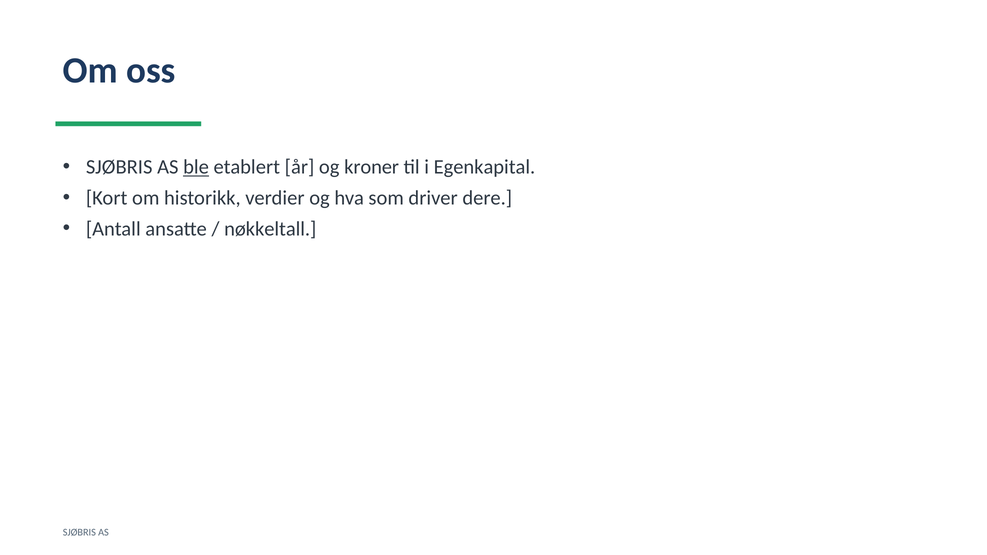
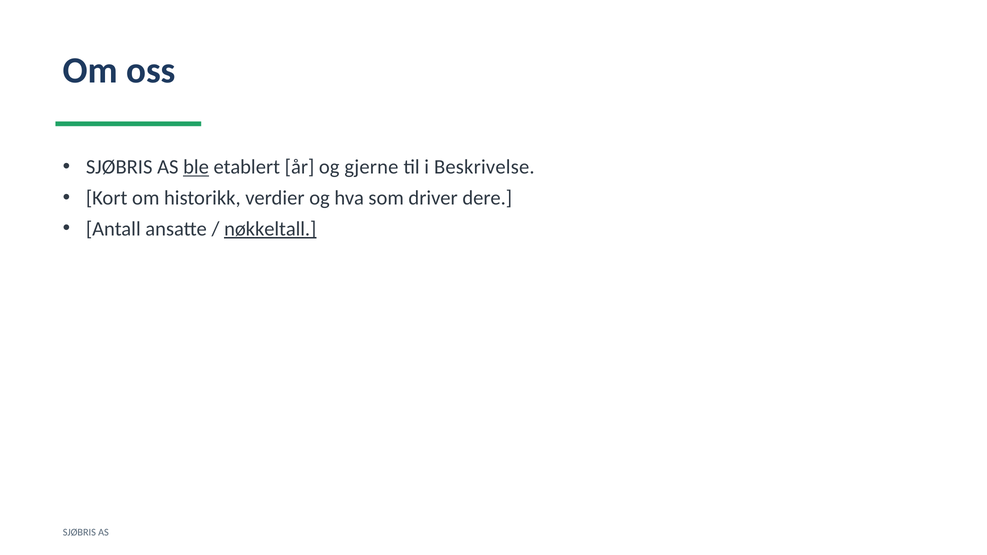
kroner: kroner -> gjerne
Egenkapital: Egenkapital -> Beskrivelse
nøkkeltall underline: none -> present
